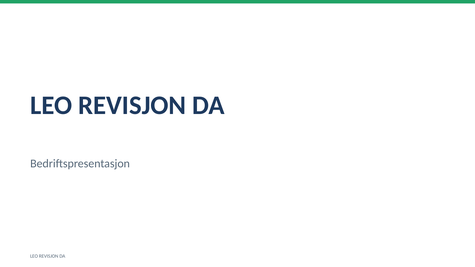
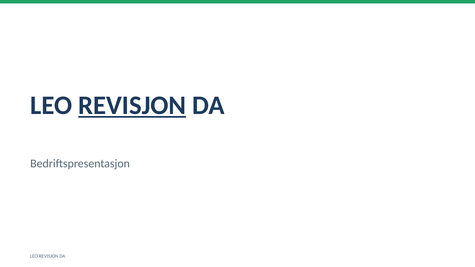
REVISJON at (132, 105) underline: none -> present
